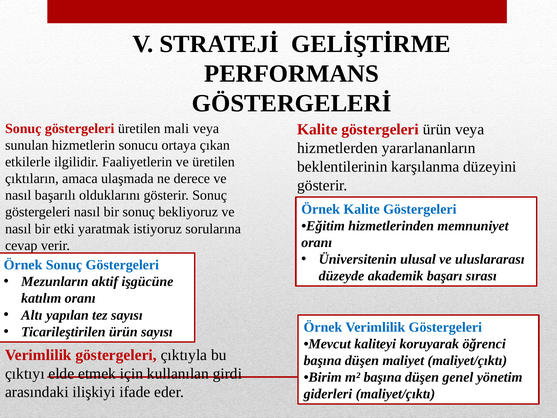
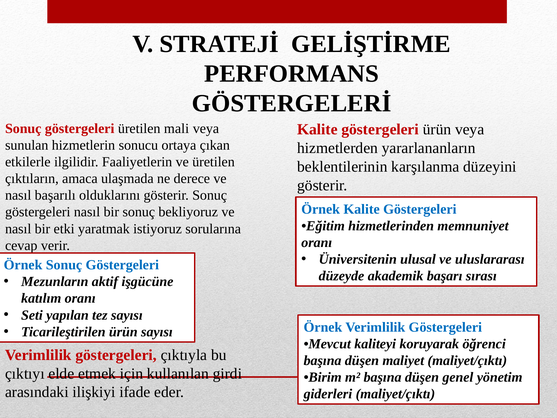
Altı: Altı -> Seti
